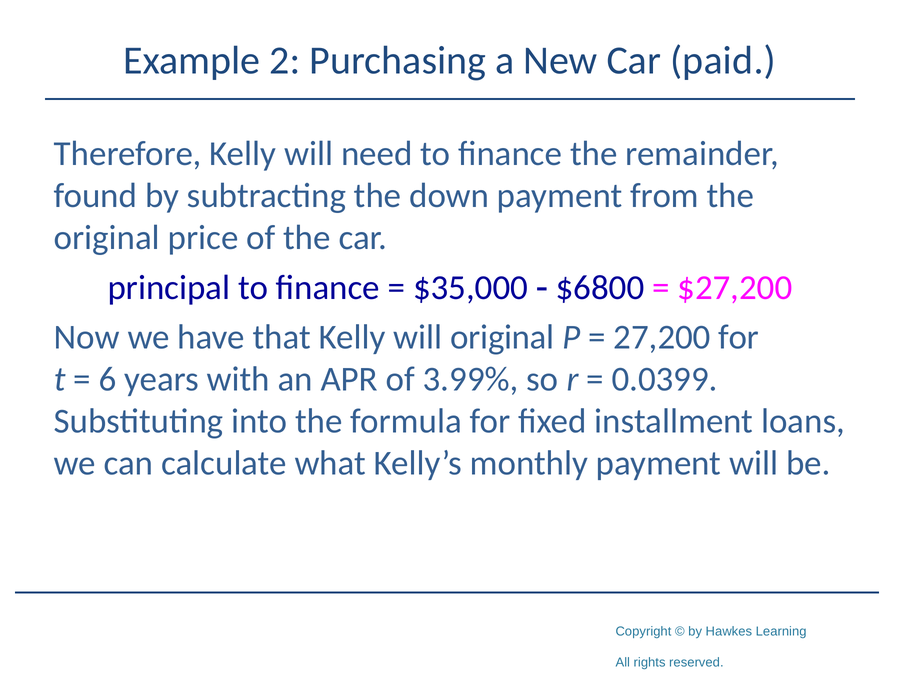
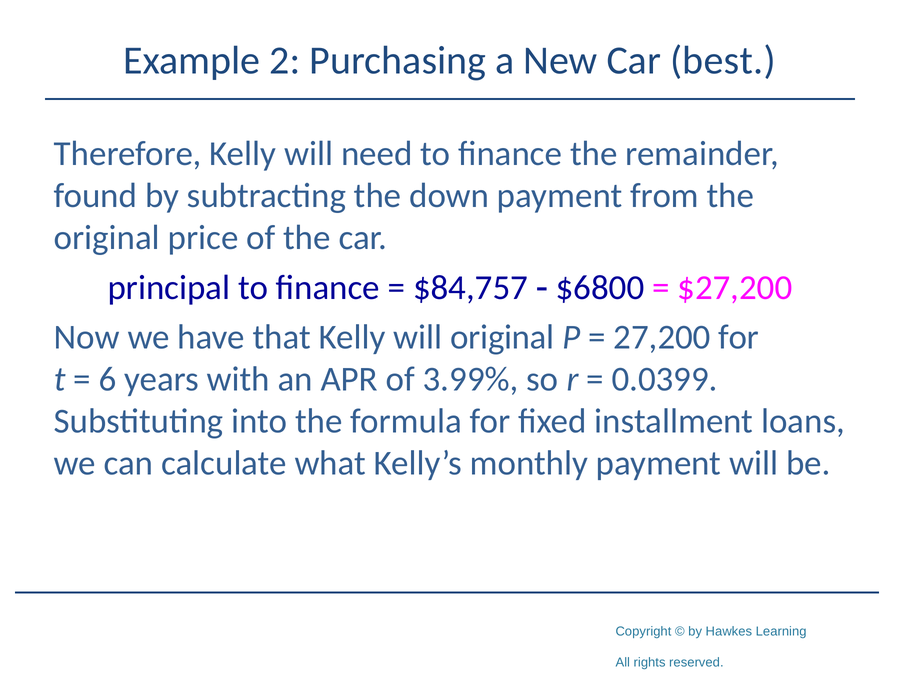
paid: paid -> best
$35,000: $35,000 -> $84,757
